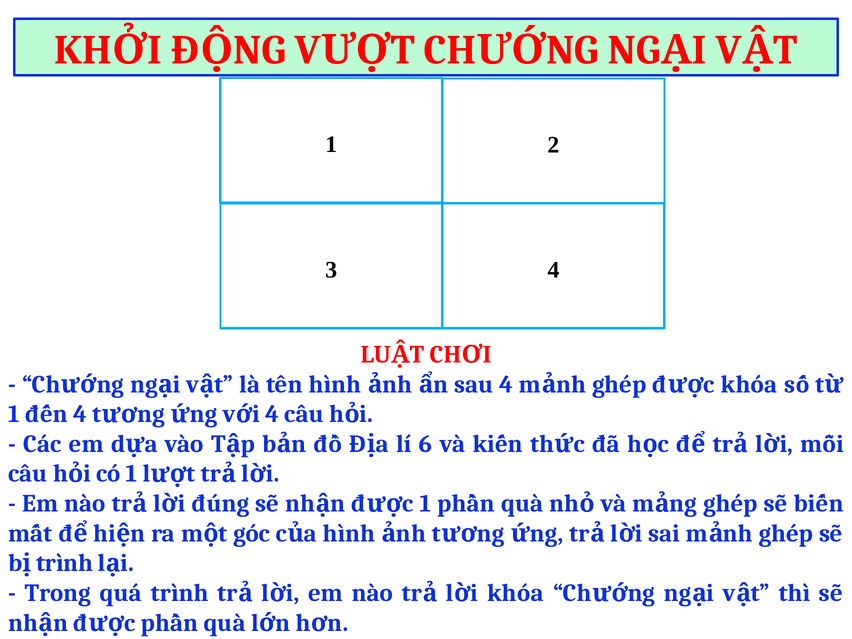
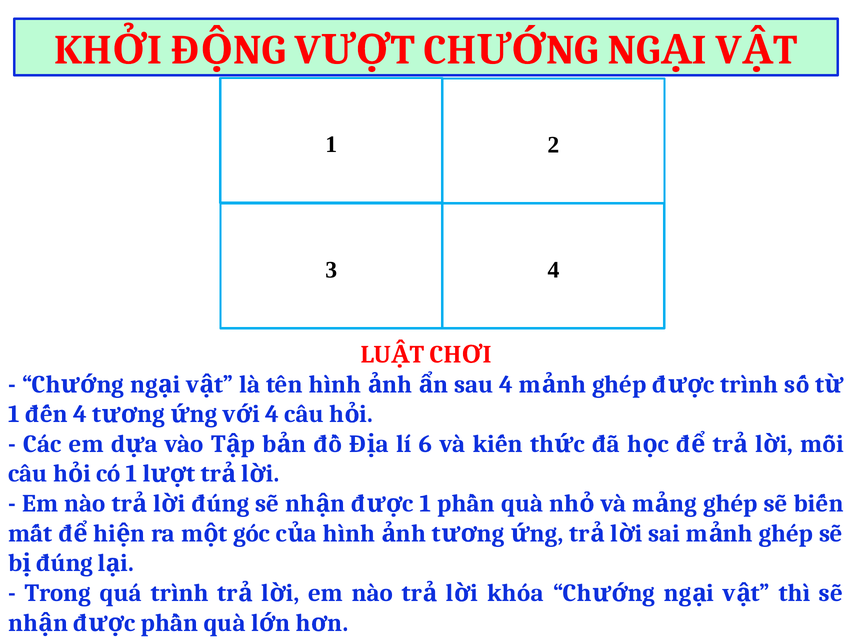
khóa at (749, 384): khóa -> trình
trình at (65, 563): trình -> đúng
